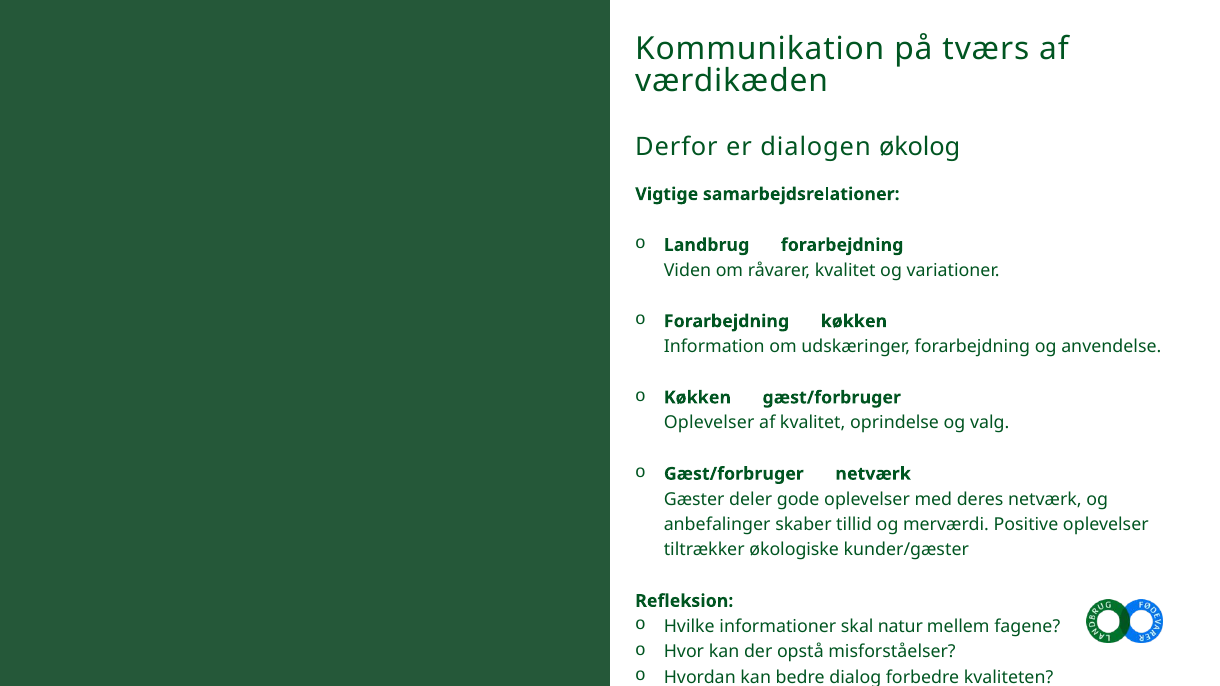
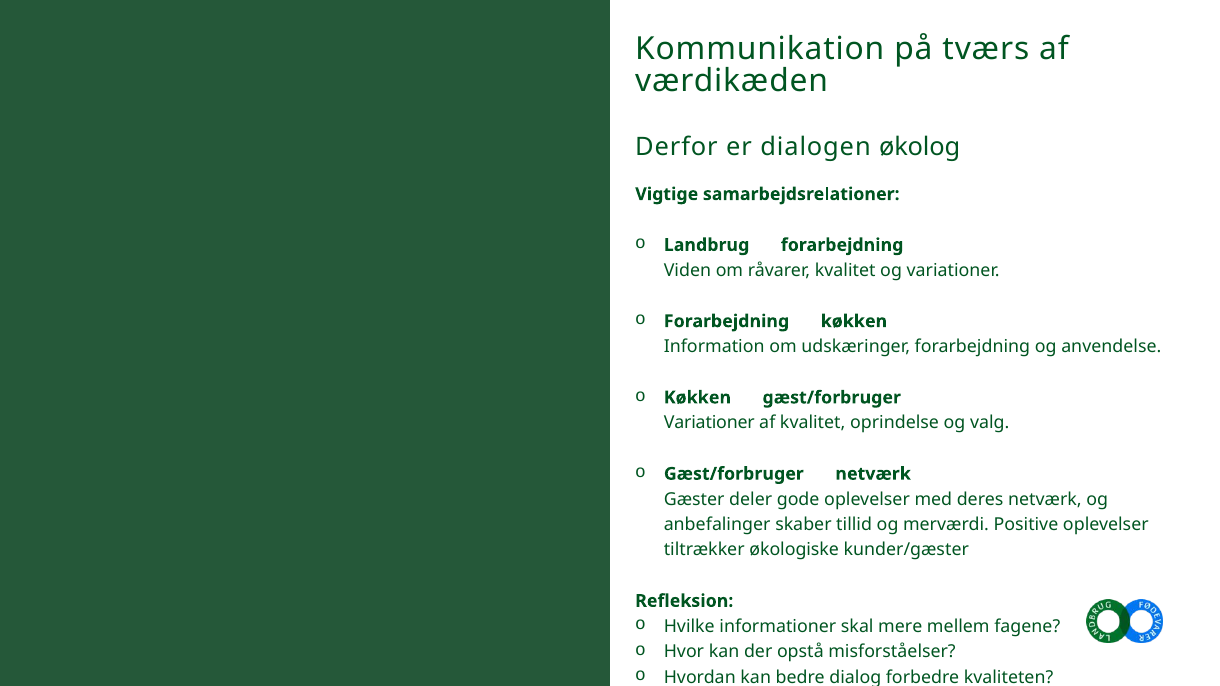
Oplevelser at (709, 423): Oplevelser -> Variationer
natur: natur -> mere
